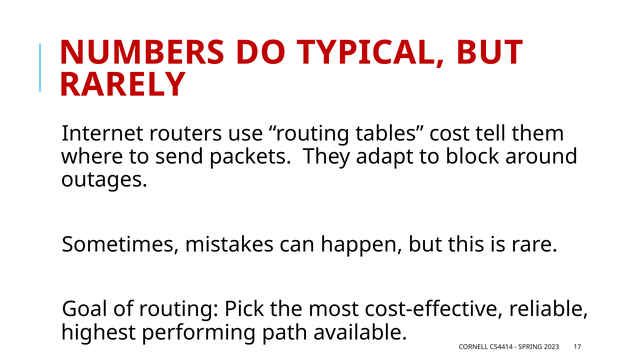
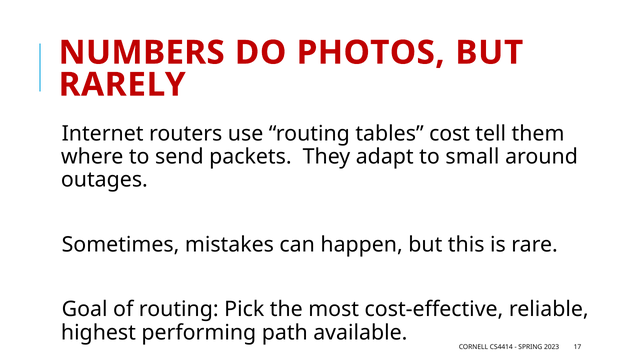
TYPICAL: TYPICAL -> PHOTOS
block: block -> small
